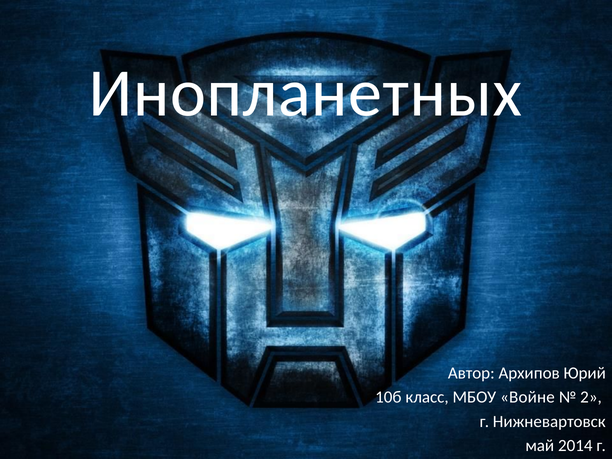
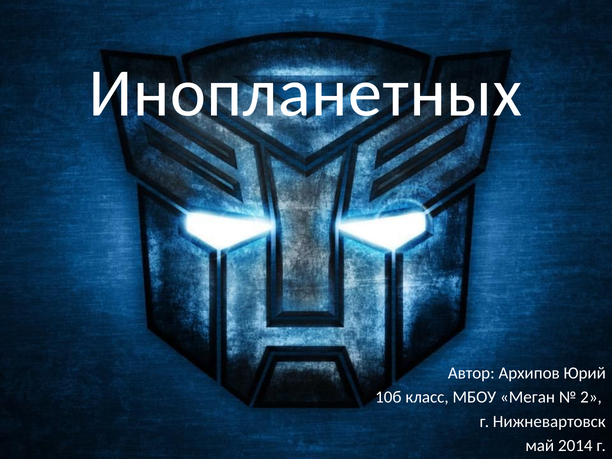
Войне: Войне -> Меган
